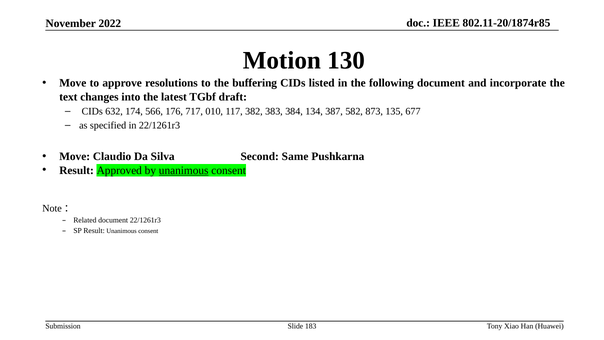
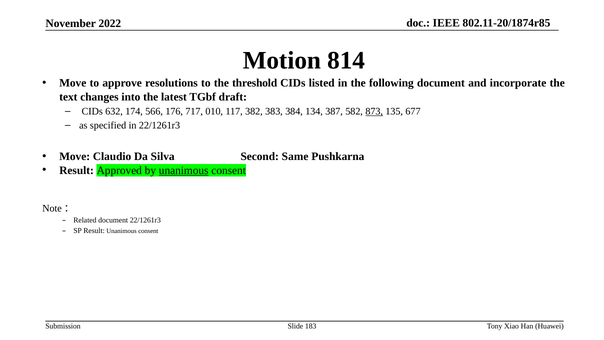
130: 130 -> 814
buffering: buffering -> threshold
873 underline: none -> present
